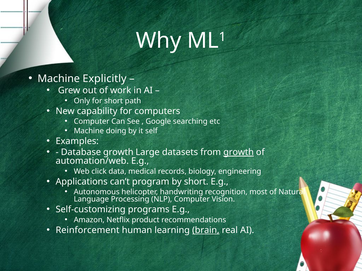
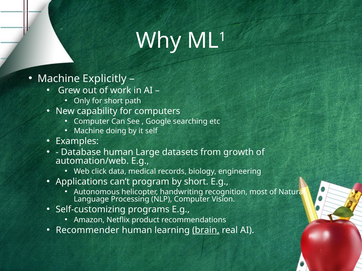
Database growth: growth -> human
growth at (239, 153) underline: present -> none
Reinforcement: Reinforcement -> Recommender
